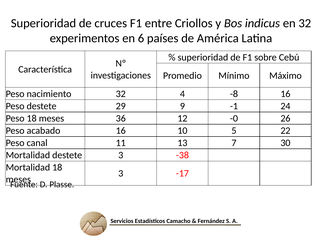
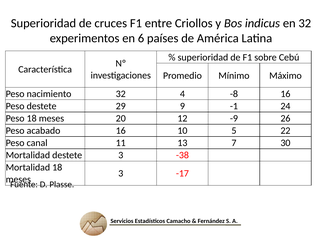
36: 36 -> 20
-0: -0 -> -9
